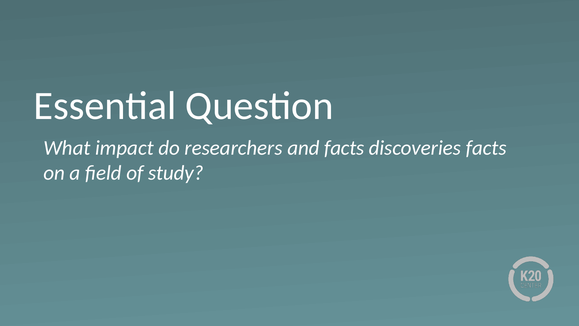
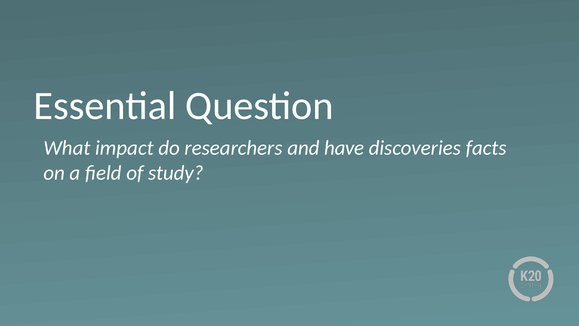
and facts: facts -> have
